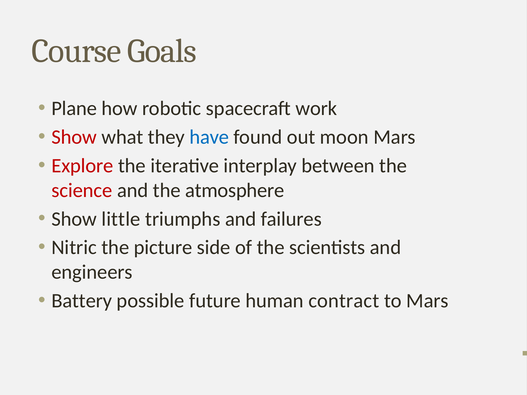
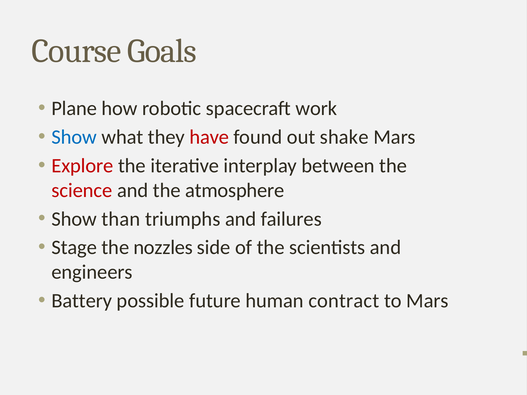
Show at (74, 137) colour: red -> blue
have colour: blue -> red
moon: moon -> shake
little: little -> than
Nitric: Nitric -> Stage
picture: picture -> nozzles
